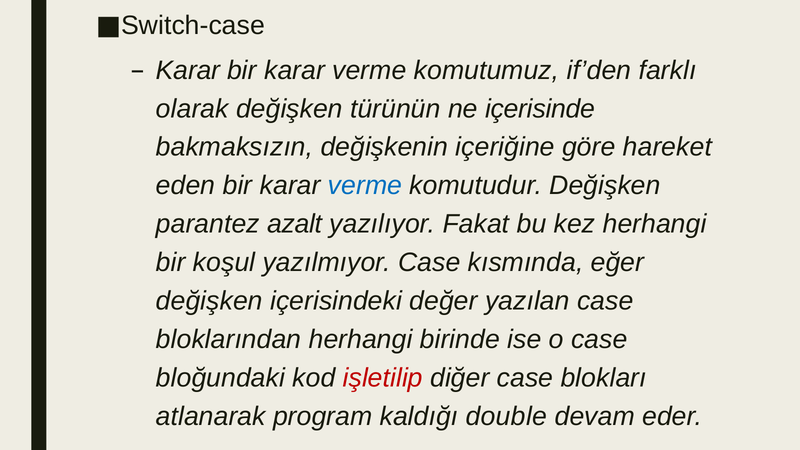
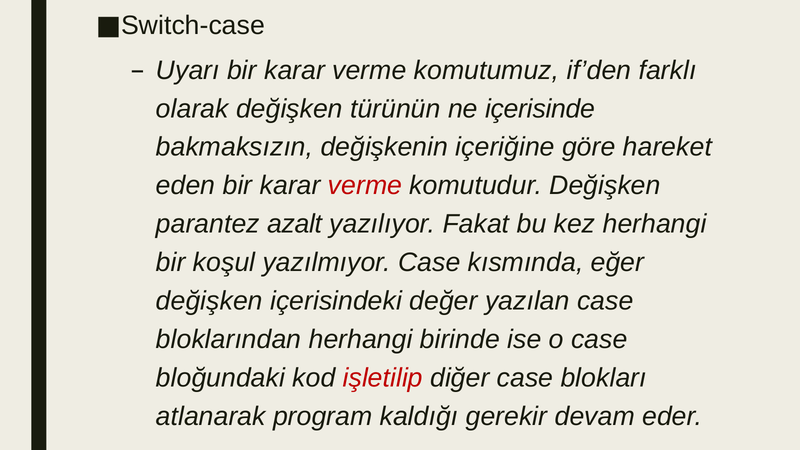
Karar at (188, 70): Karar -> Uyarı
verme at (365, 186) colour: blue -> red
double: double -> gerekir
